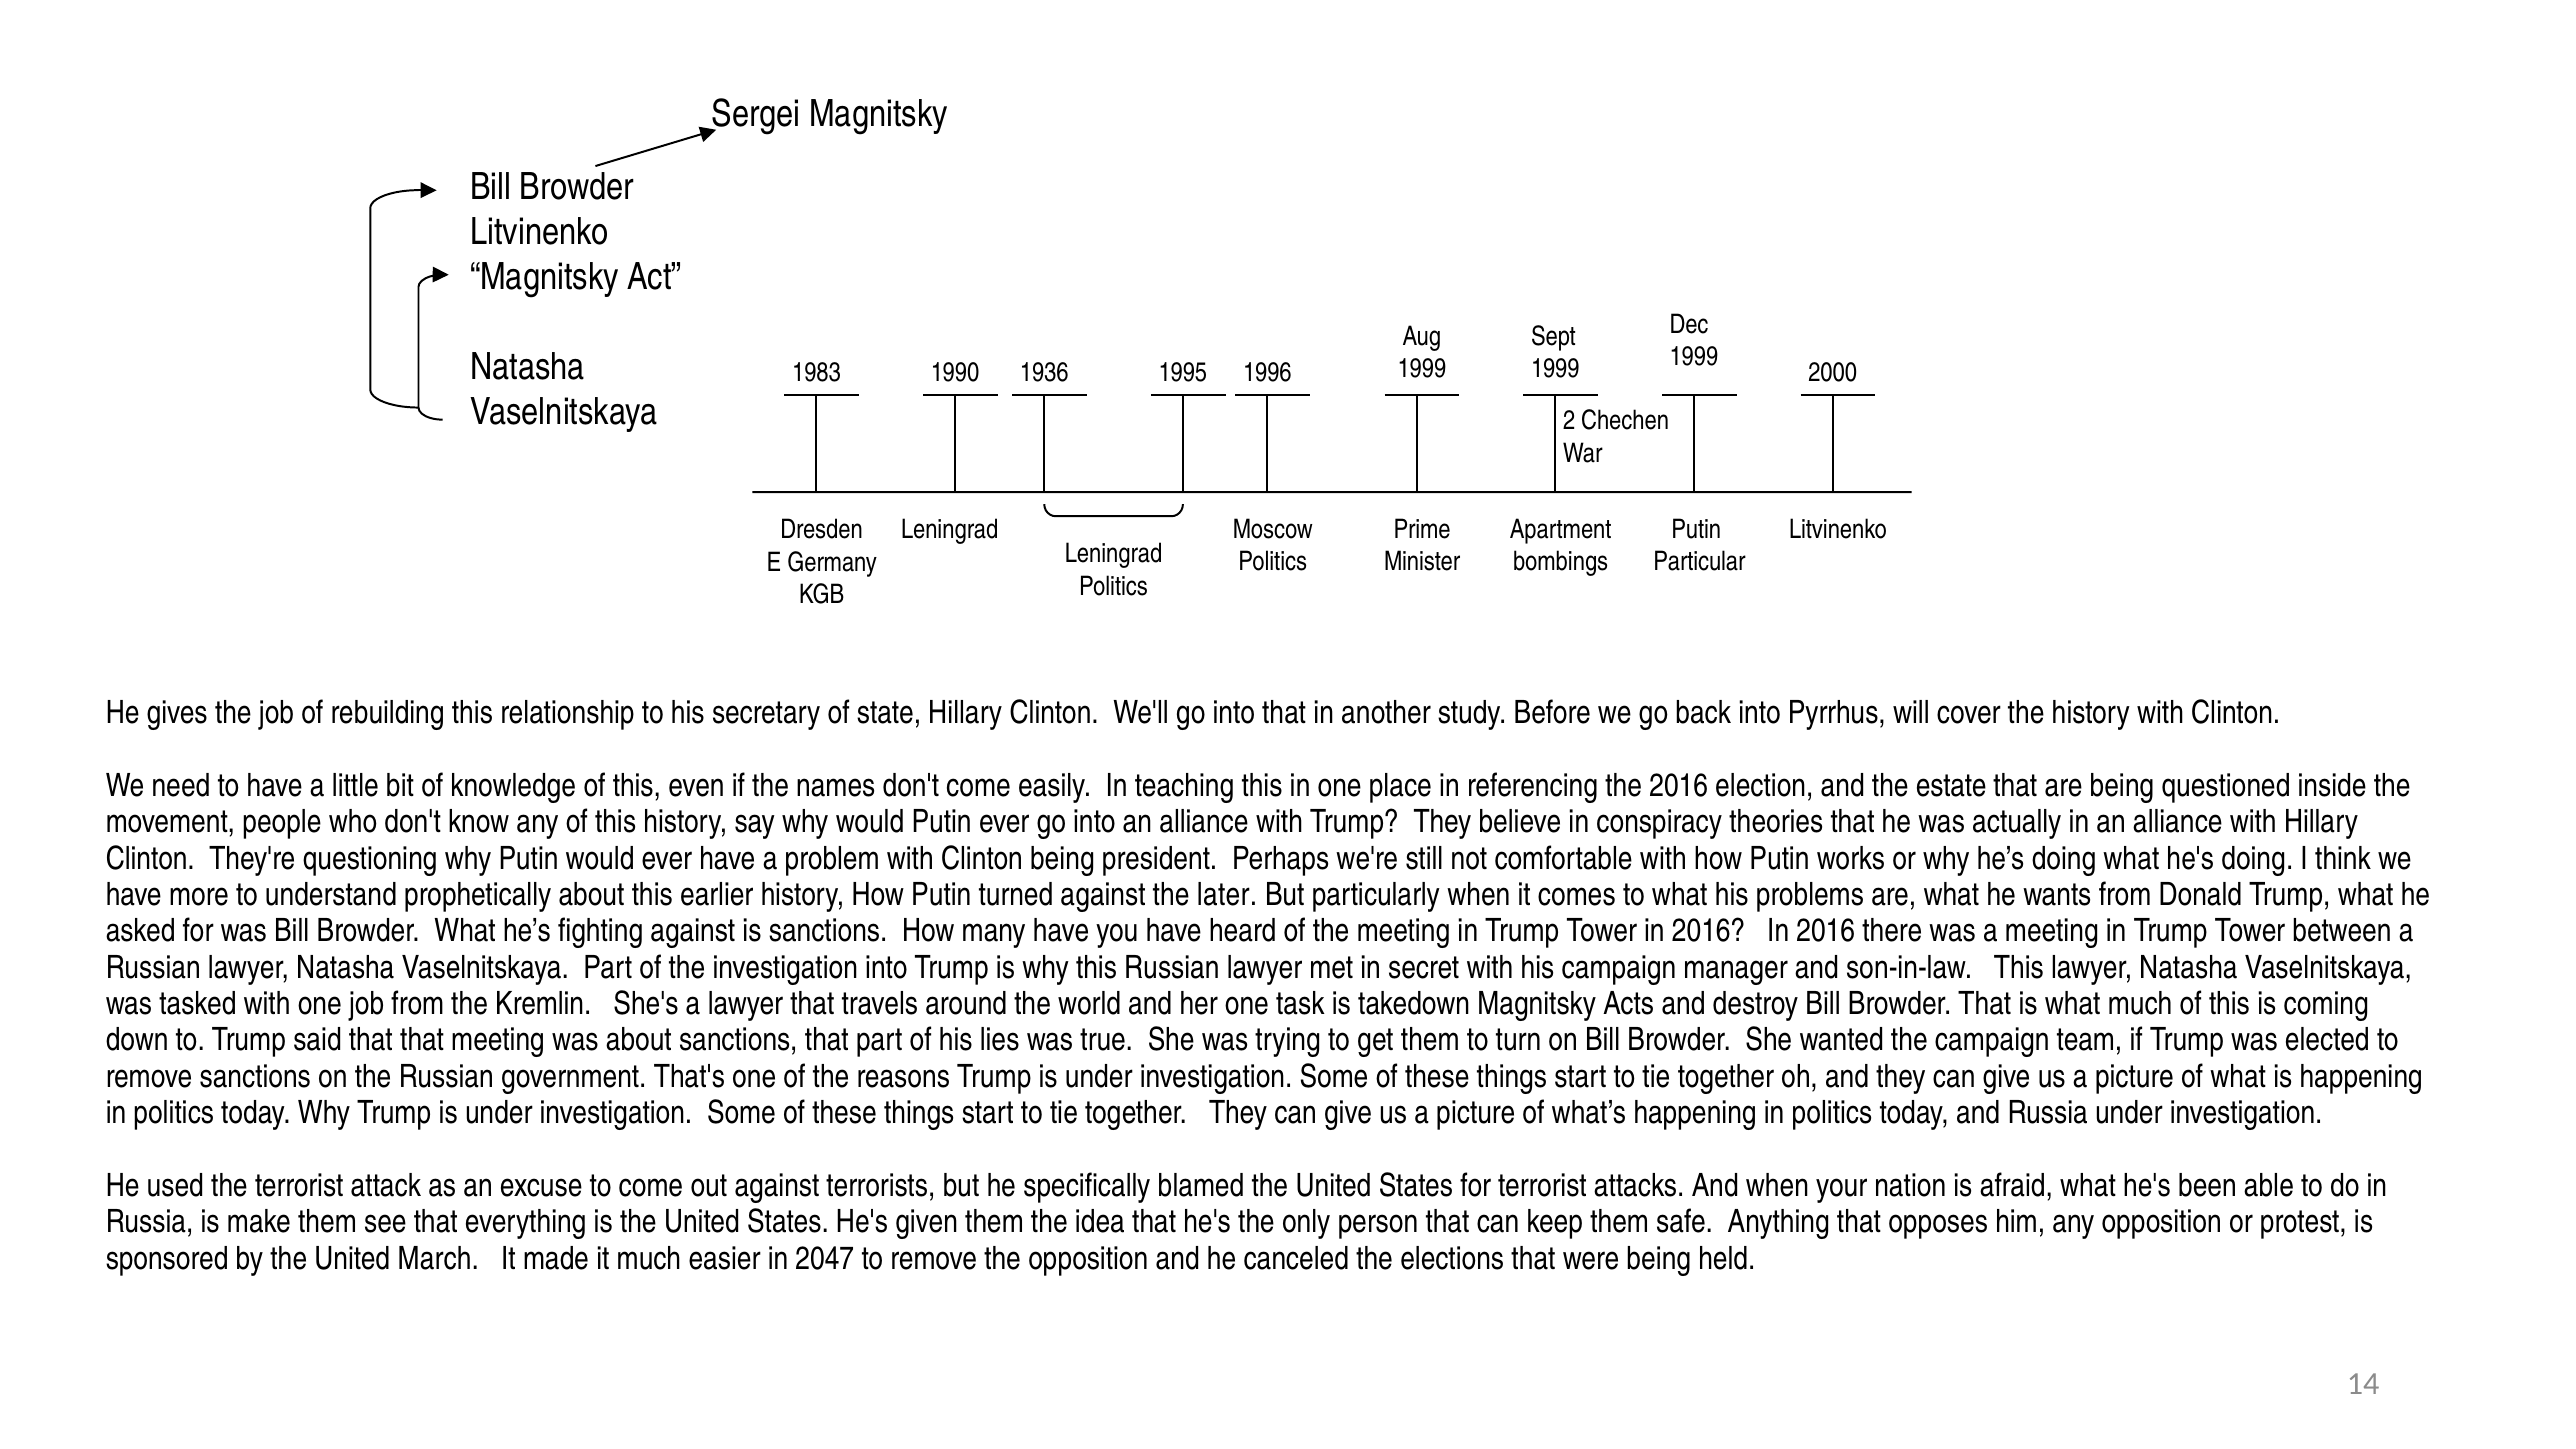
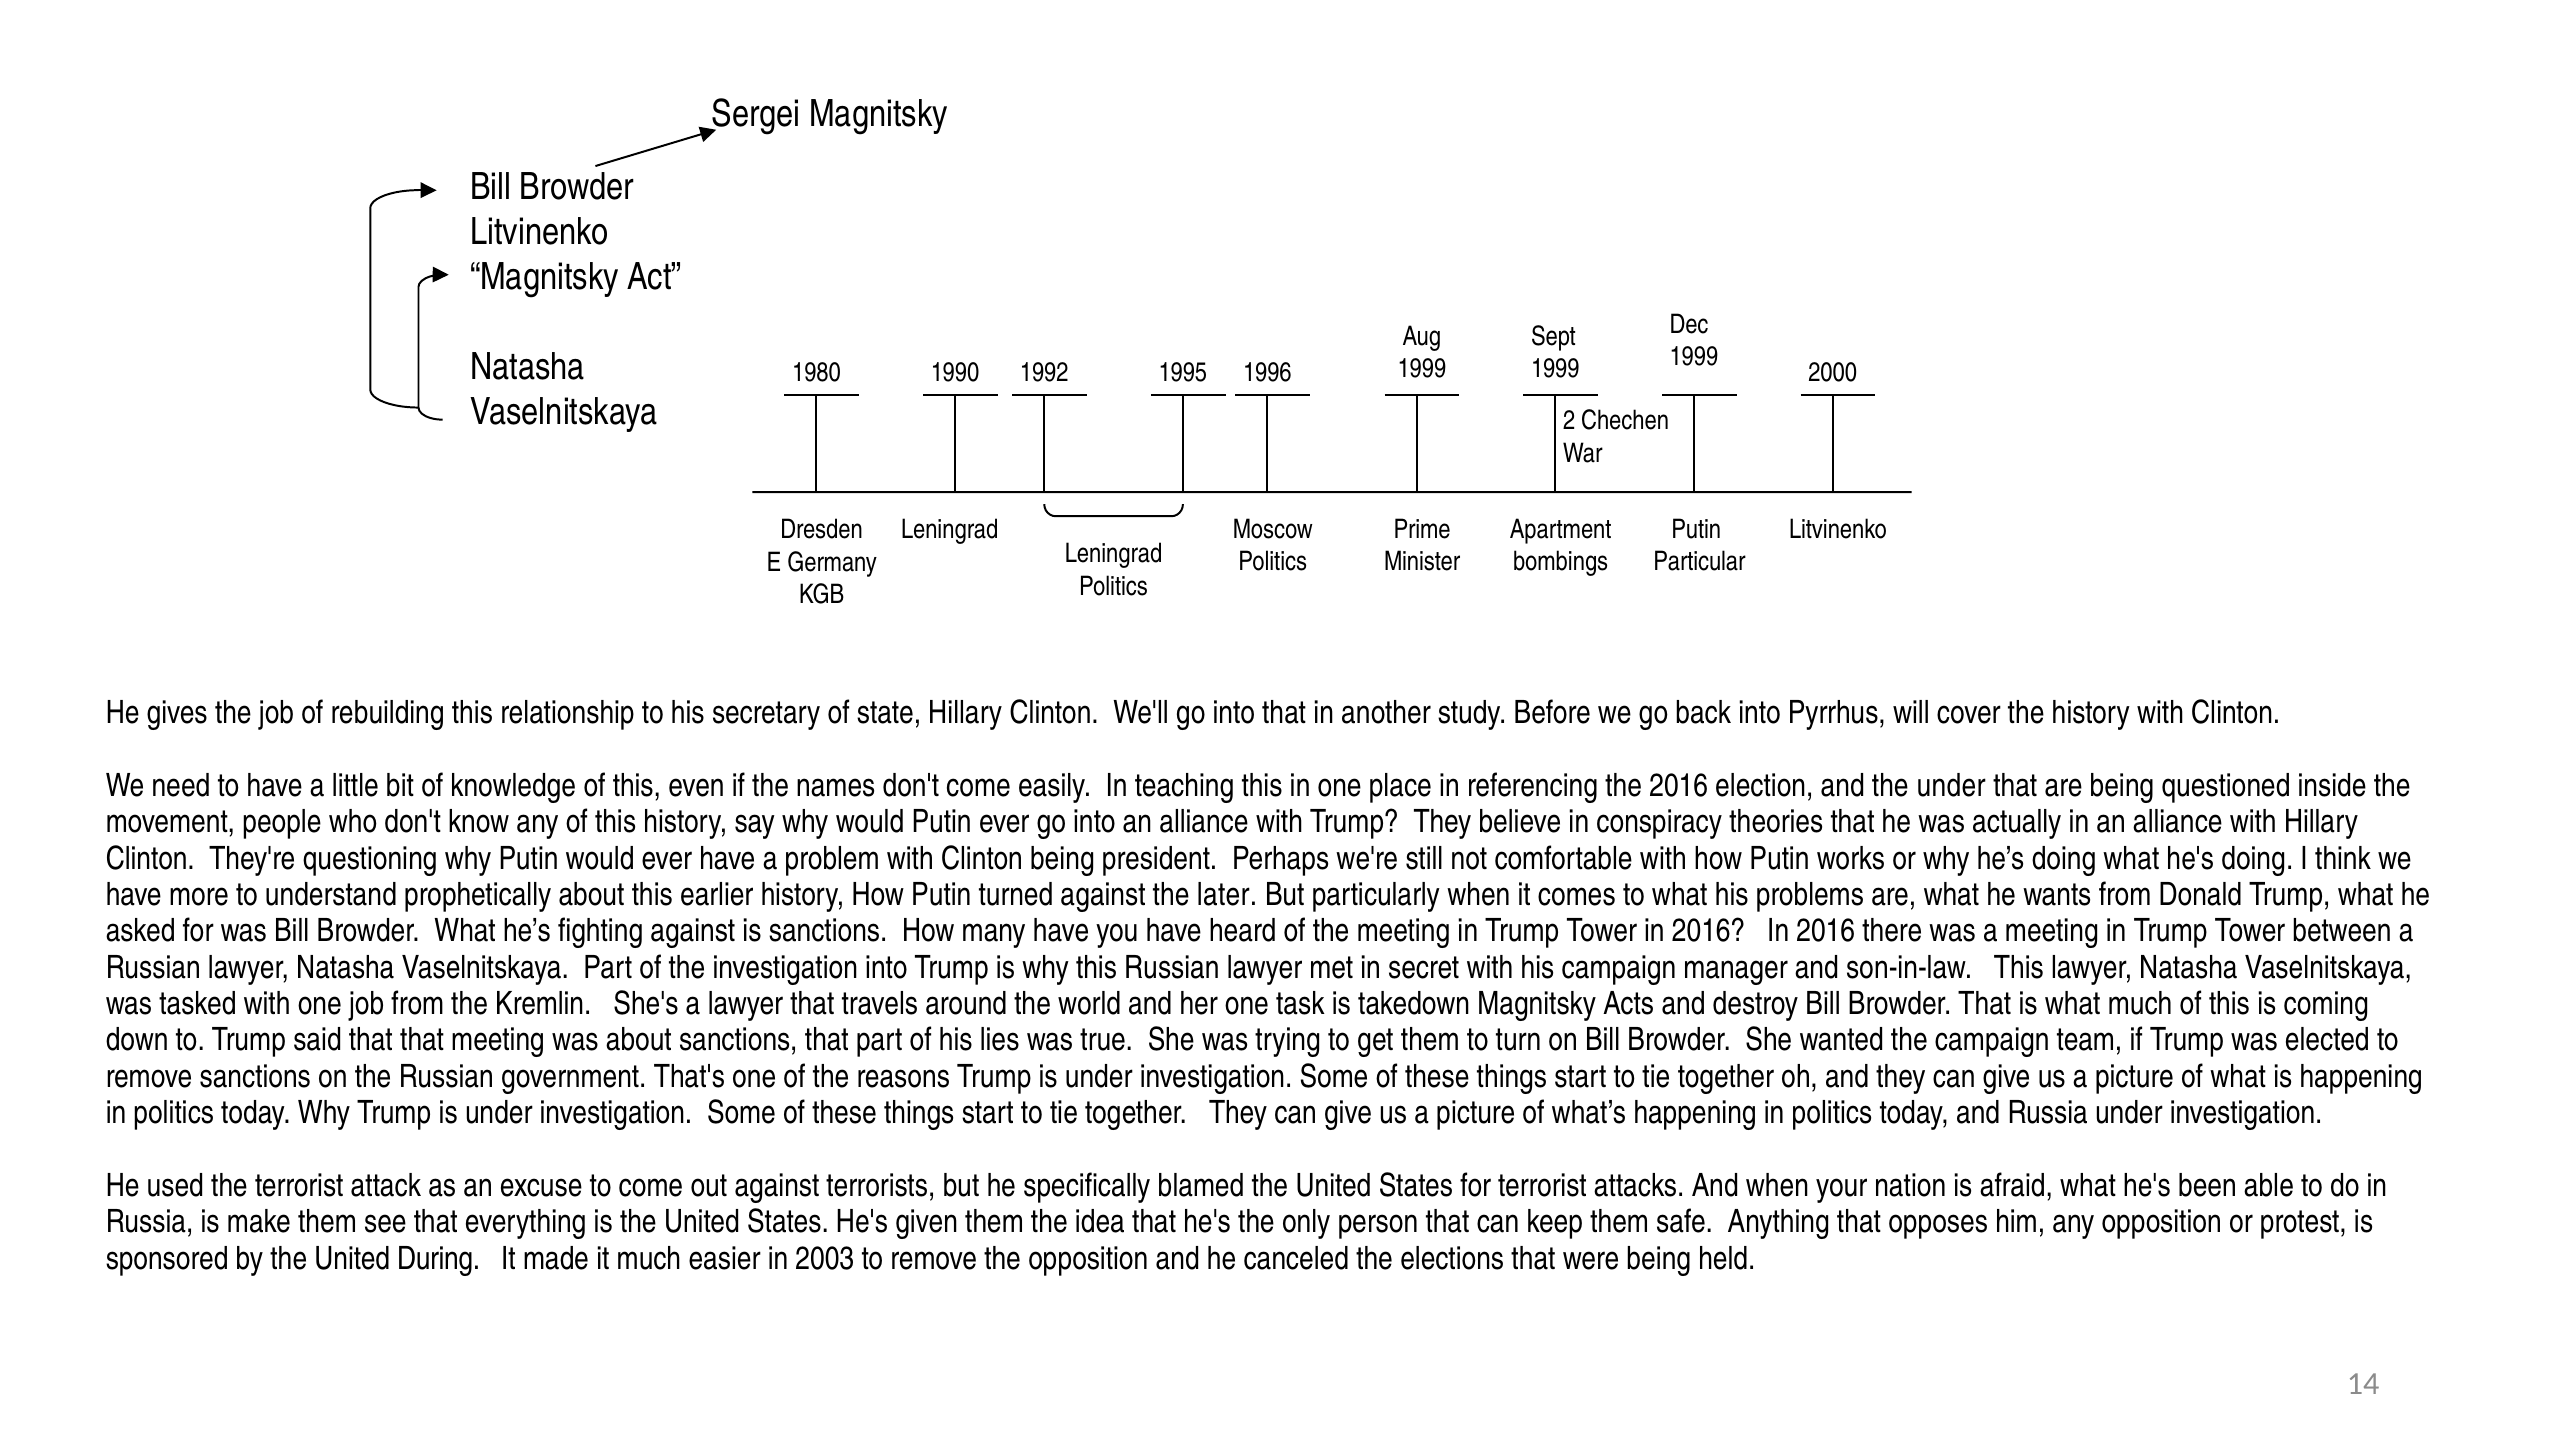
1983: 1983 -> 1980
1936: 1936 -> 1992
the estate: estate -> under
March: March -> During
2047: 2047 -> 2003
